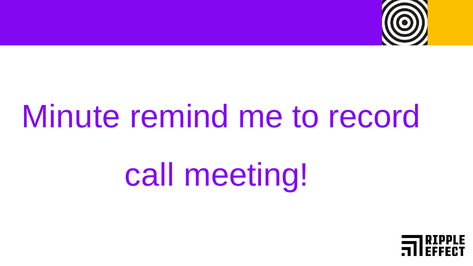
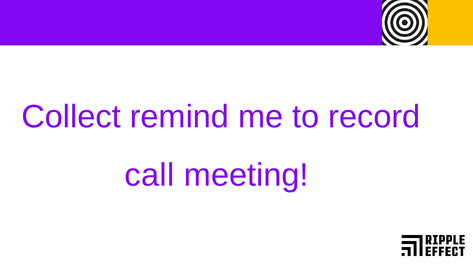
Minute: Minute -> Collect
